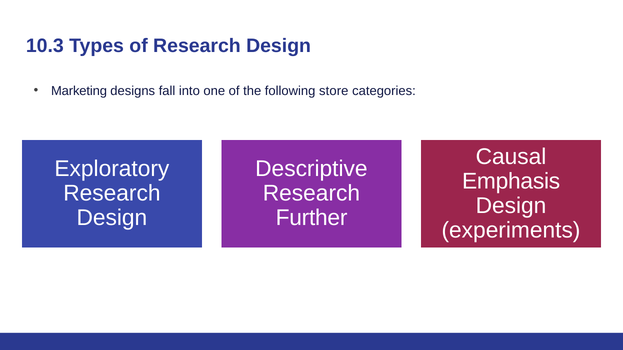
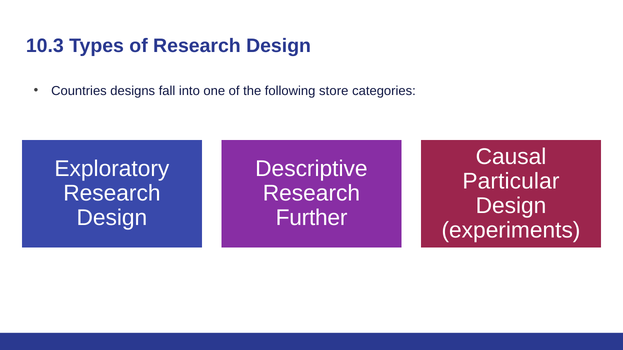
Marketing: Marketing -> Countries
Emphasis: Emphasis -> Particular
